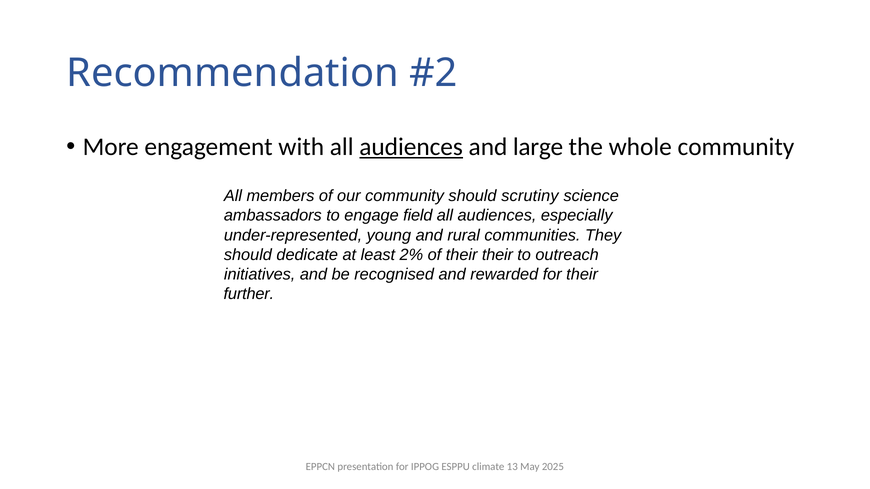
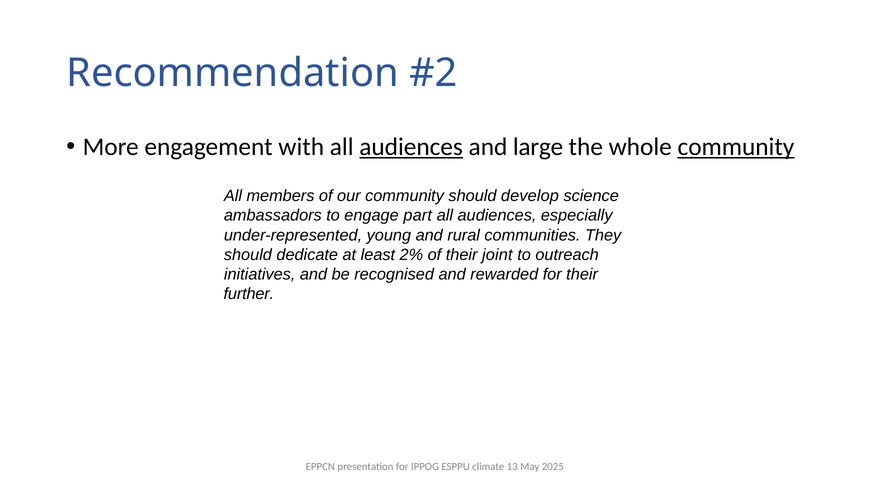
community at (736, 147) underline: none -> present
scrutiny: scrutiny -> develop
field: field -> part
their their: their -> joint
